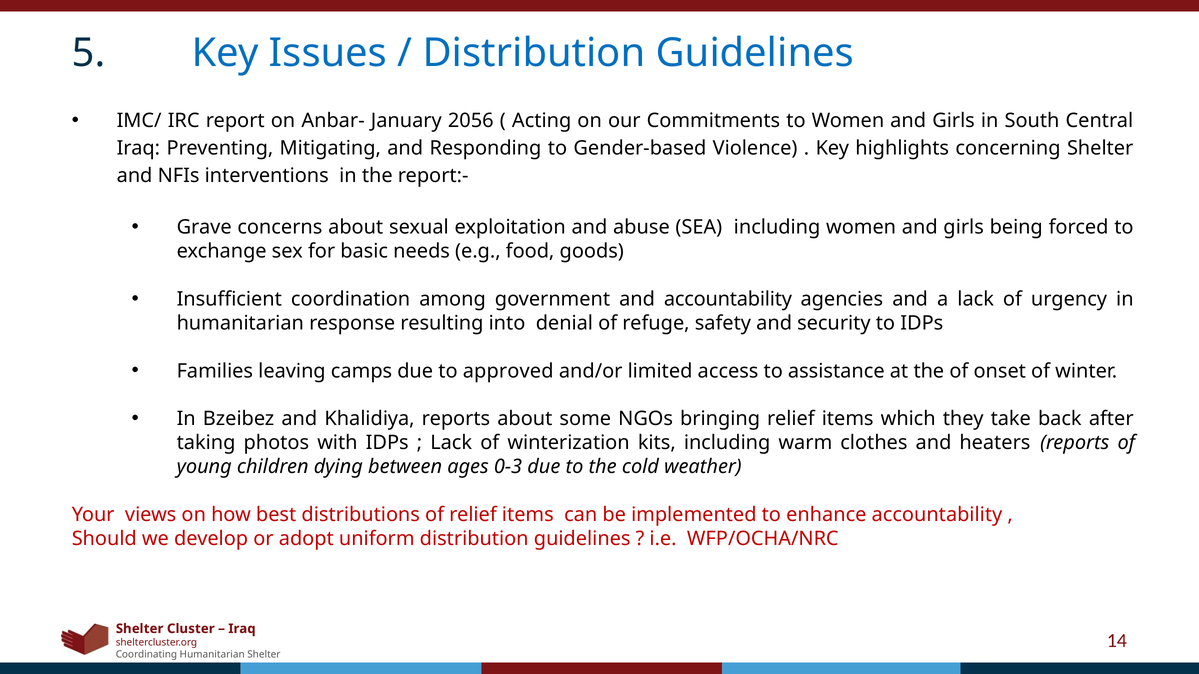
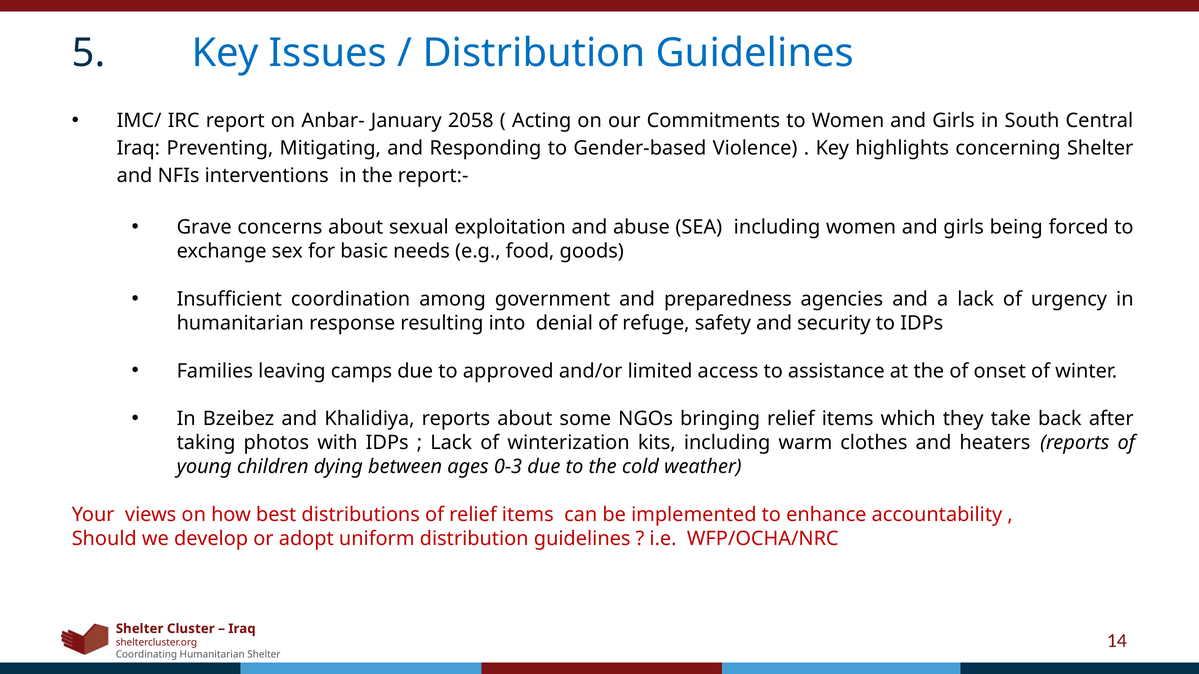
2056: 2056 -> 2058
and accountability: accountability -> preparedness
